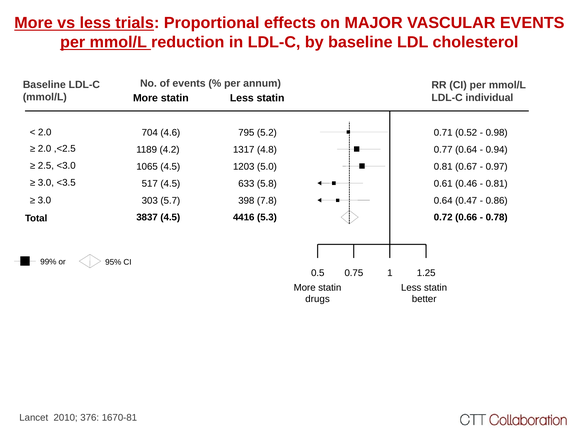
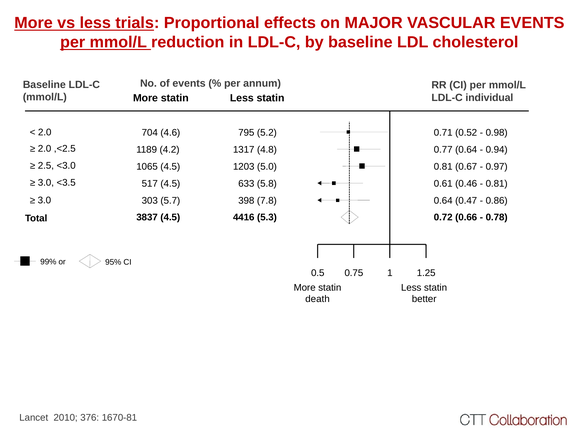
drugs: drugs -> death
